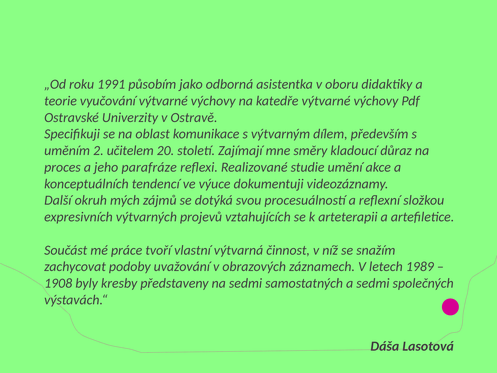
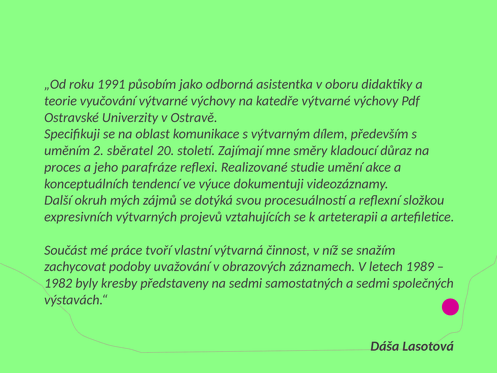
učitelem: učitelem -> sběratel
1908: 1908 -> 1982
